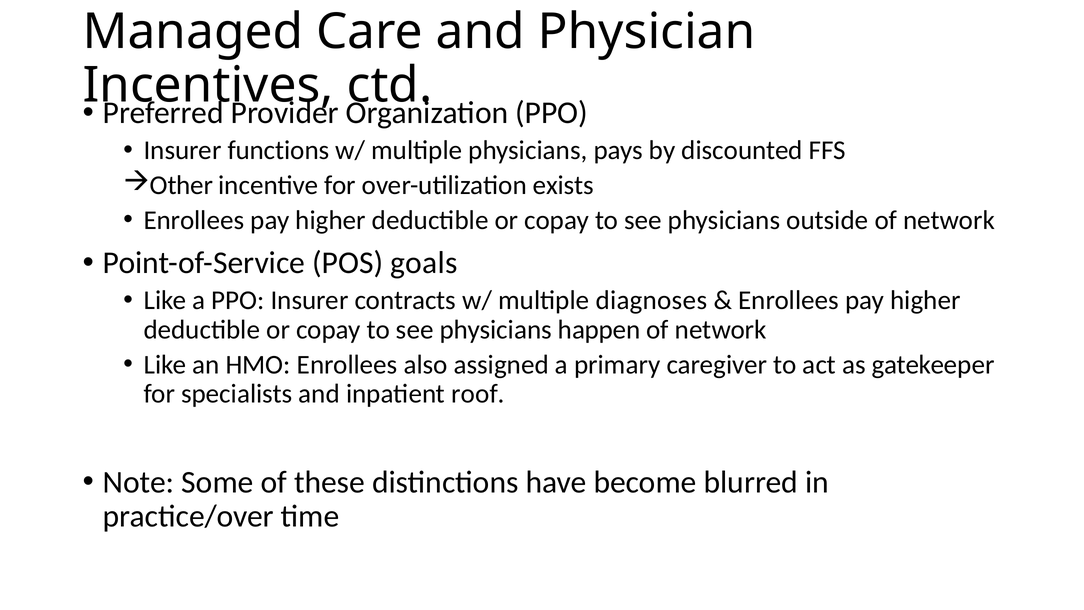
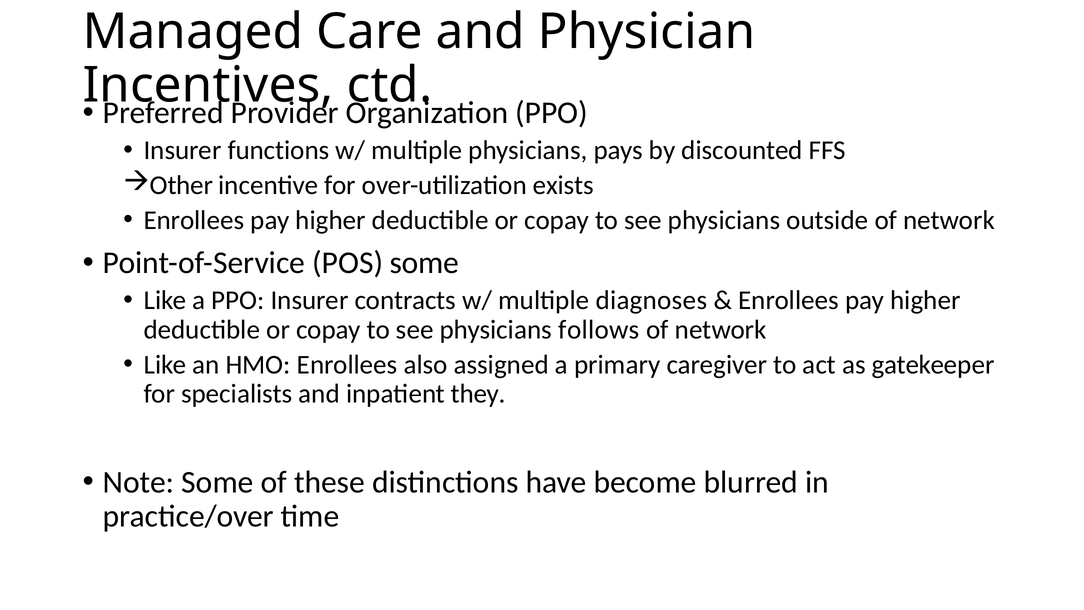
POS goals: goals -> some
happen: happen -> follows
roof: roof -> they
